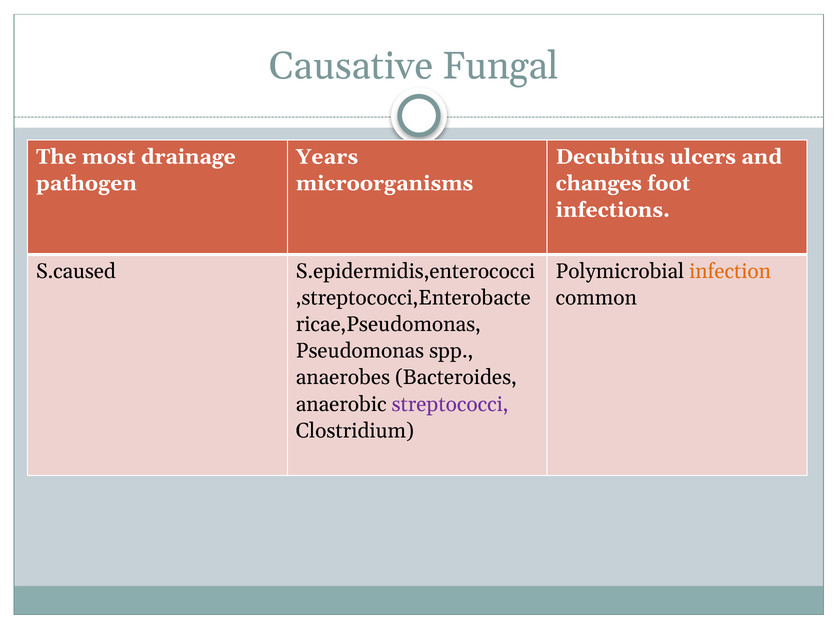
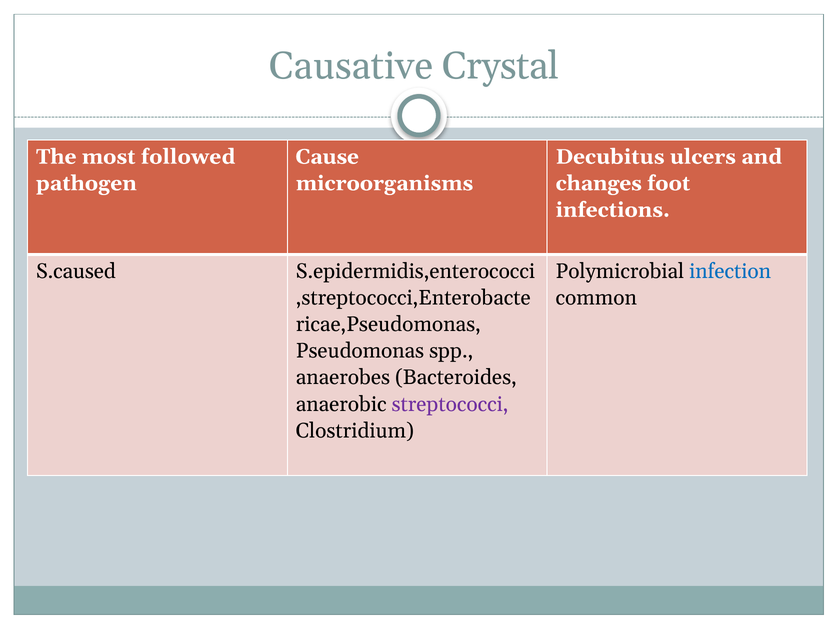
Fungal: Fungal -> Crystal
drainage: drainage -> followed
Years: Years -> Cause
infection colour: orange -> blue
